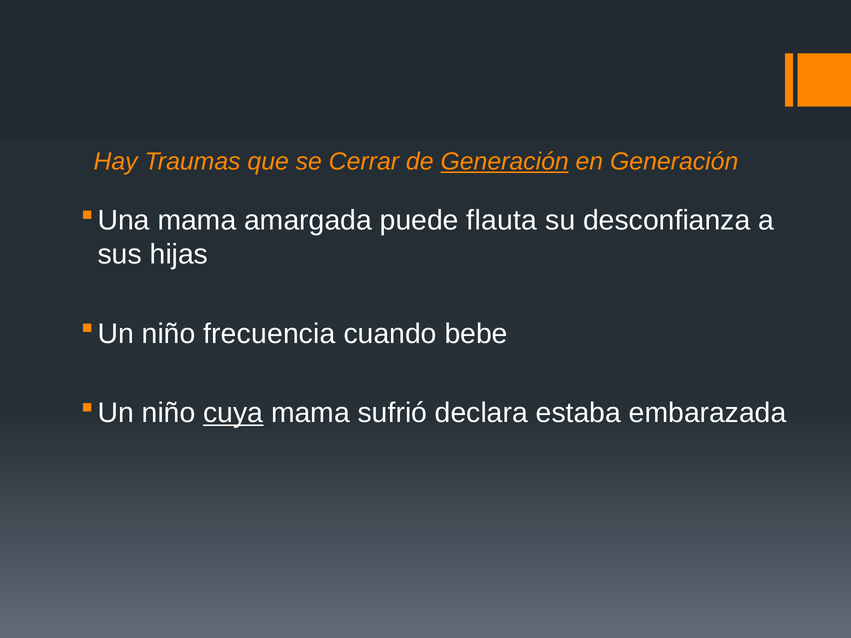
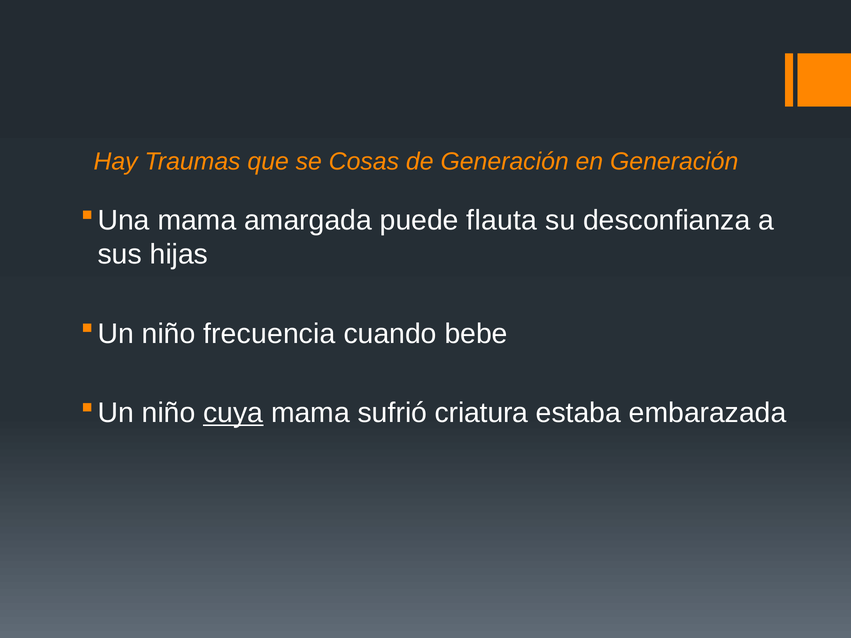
Cerrar: Cerrar -> Cosas
Generación at (505, 162) underline: present -> none
declara: declara -> criatura
